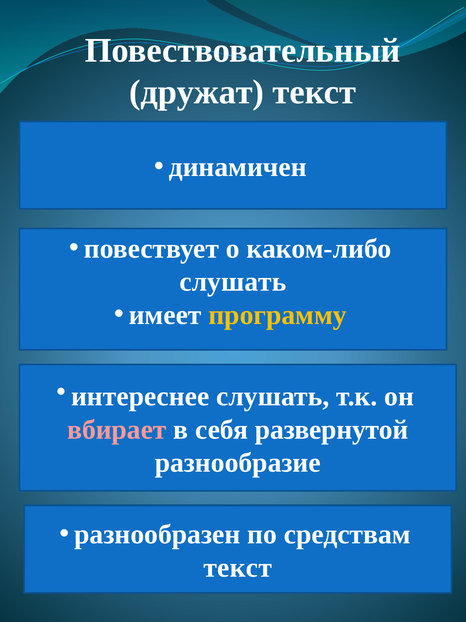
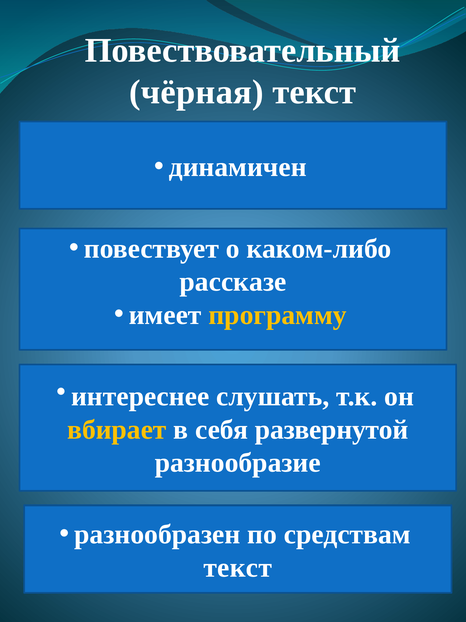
дружат: дружат -> чёрная
слушать at (233, 281): слушать -> рассказе
вбирает colour: pink -> yellow
